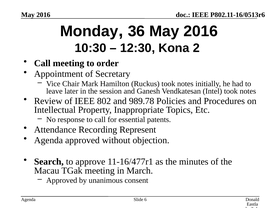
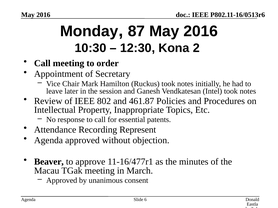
36: 36 -> 87
989.78: 989.78 -> 461.87
Search: Search -> Beaver
